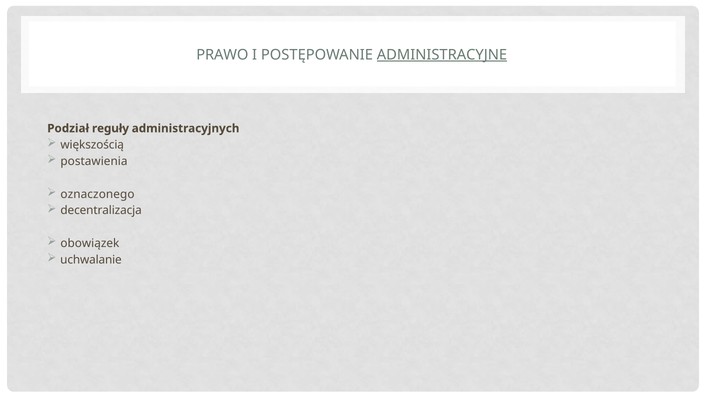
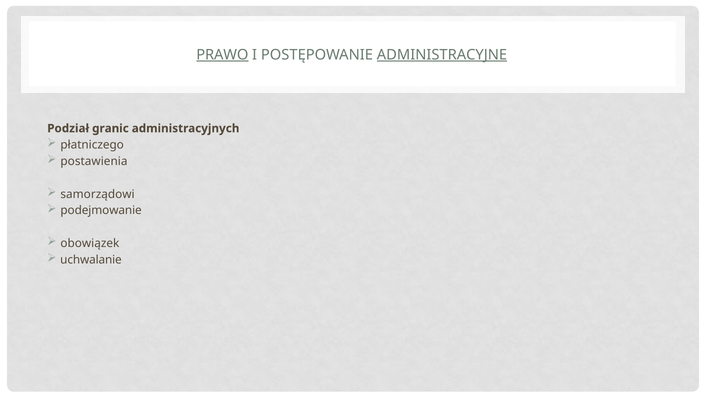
PRAWO underline: none -> present
reguły: reguły -> granic
większością: większością -> płatniczego
oznaczonego: oznaczonego -> samorządowi
decentralizacja: decentralizacja -> podejmowanie
